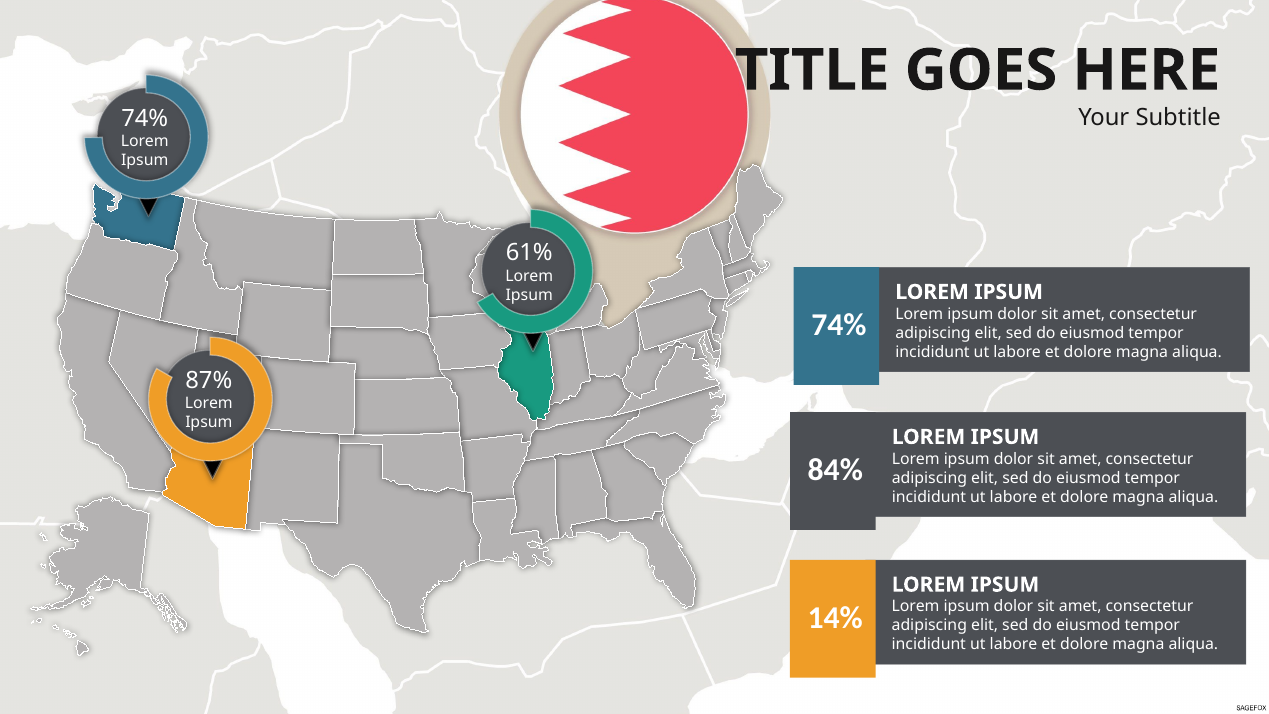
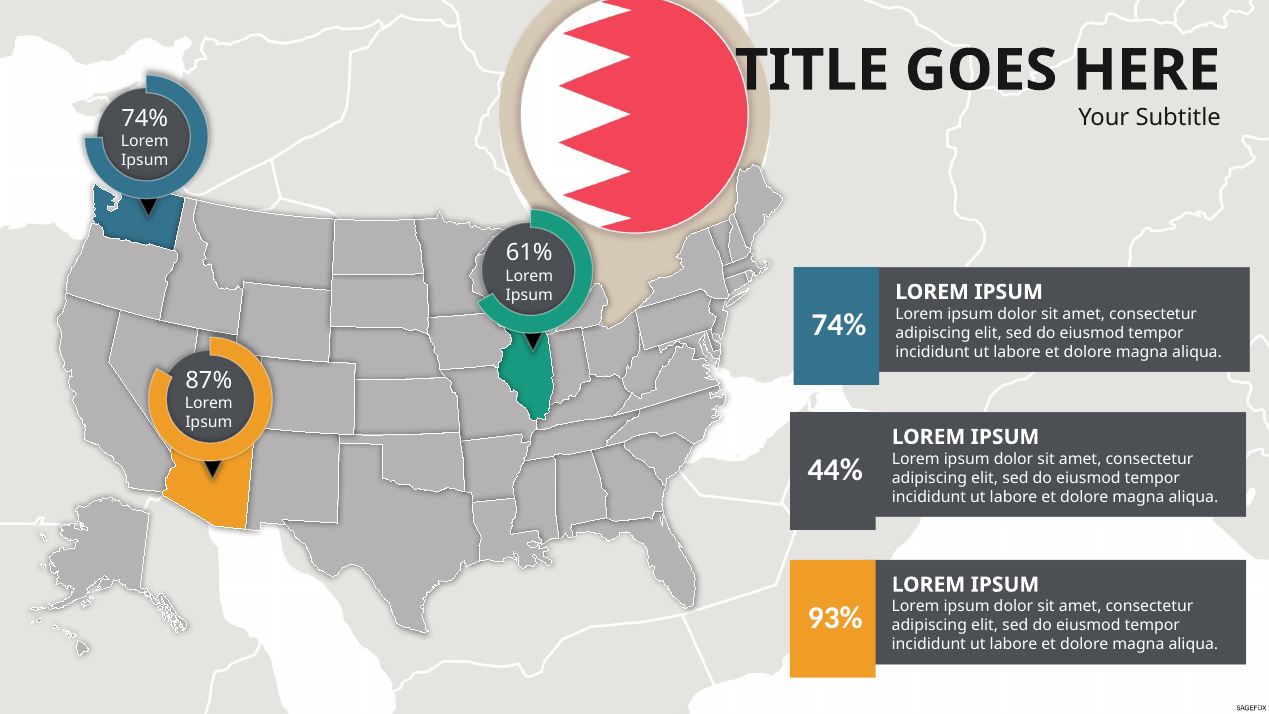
84%: 84% -> 44%
14%: 14% -> 93%
